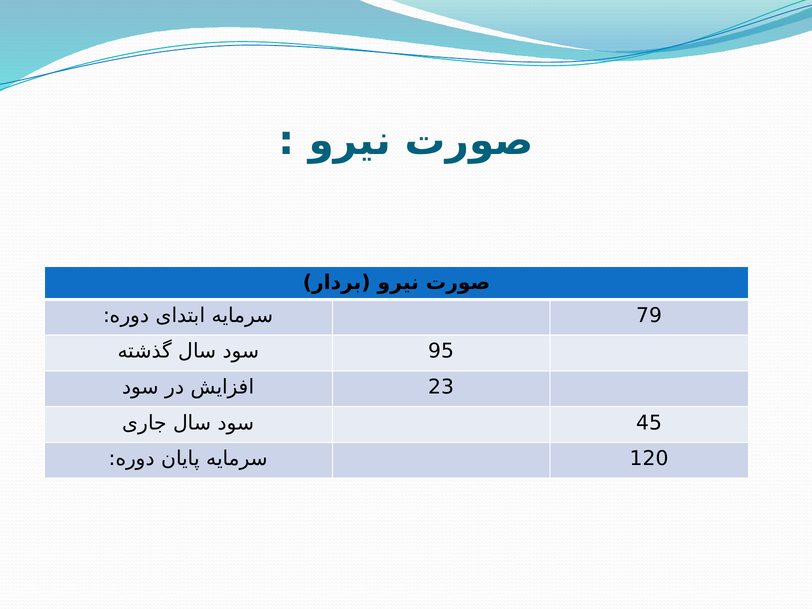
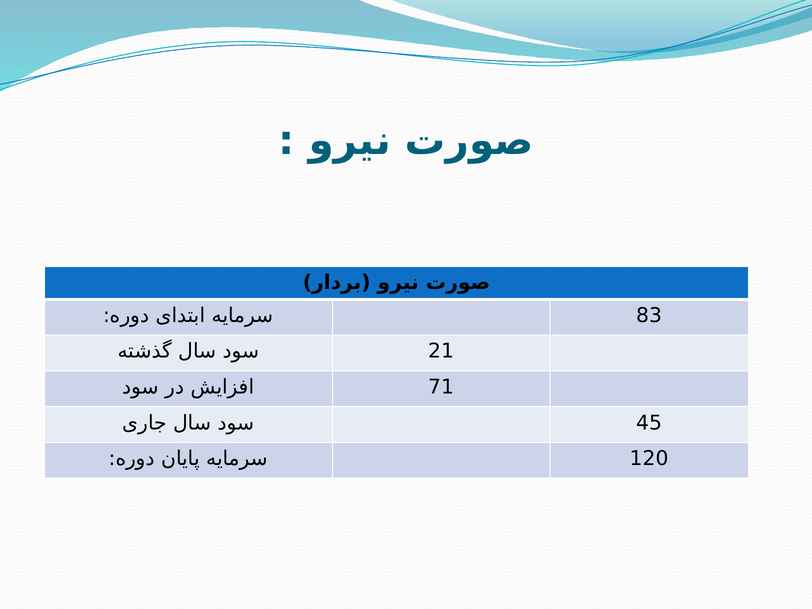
79: 79 -> 83
95: 95 -> 21
23: 23 -> 71
